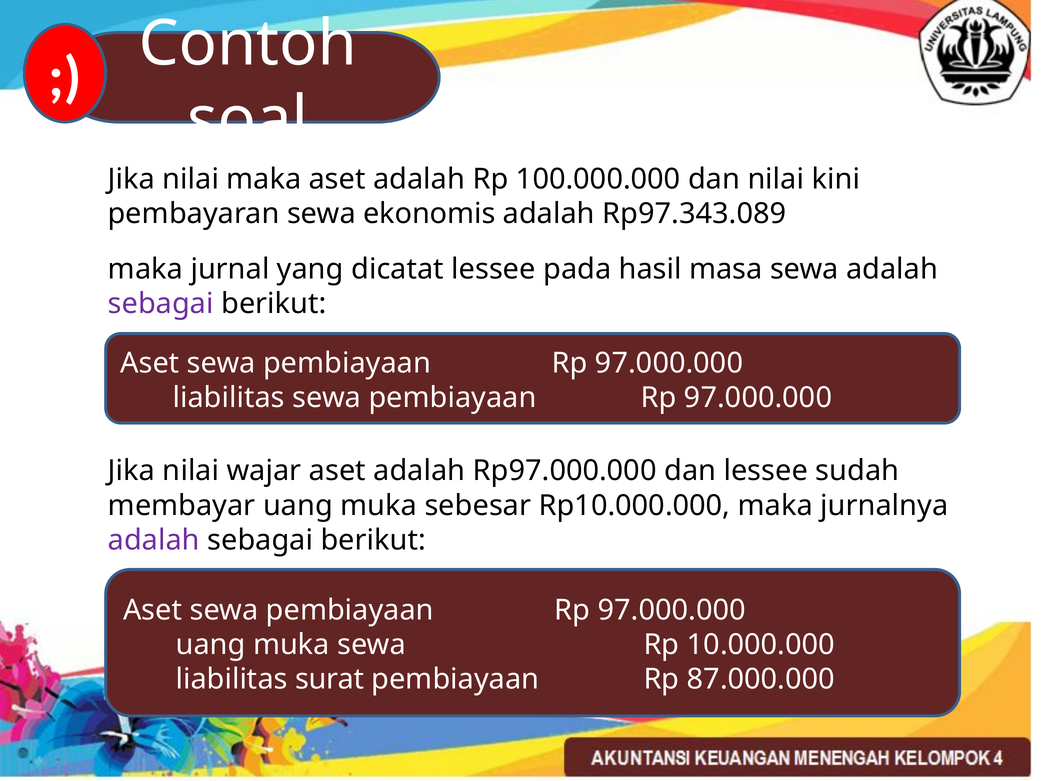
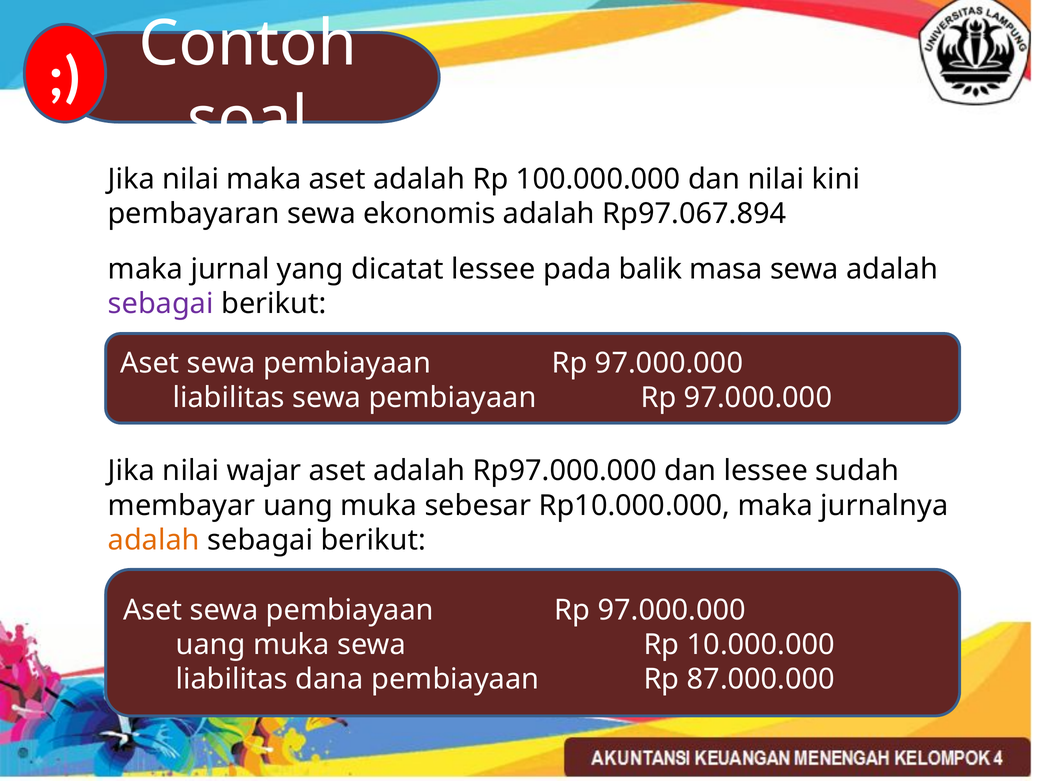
Rp97.343.089: Rp97.343.089 -> Rp97.067.894
hasil: hasil -> balik
adalah at (154, 540) colour: purple -> orange
surat: surat -> dana
